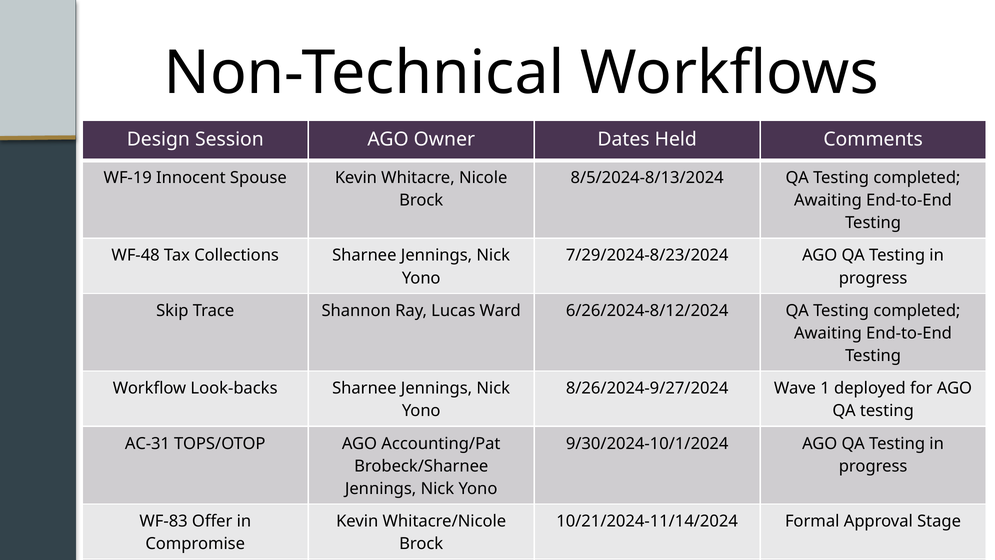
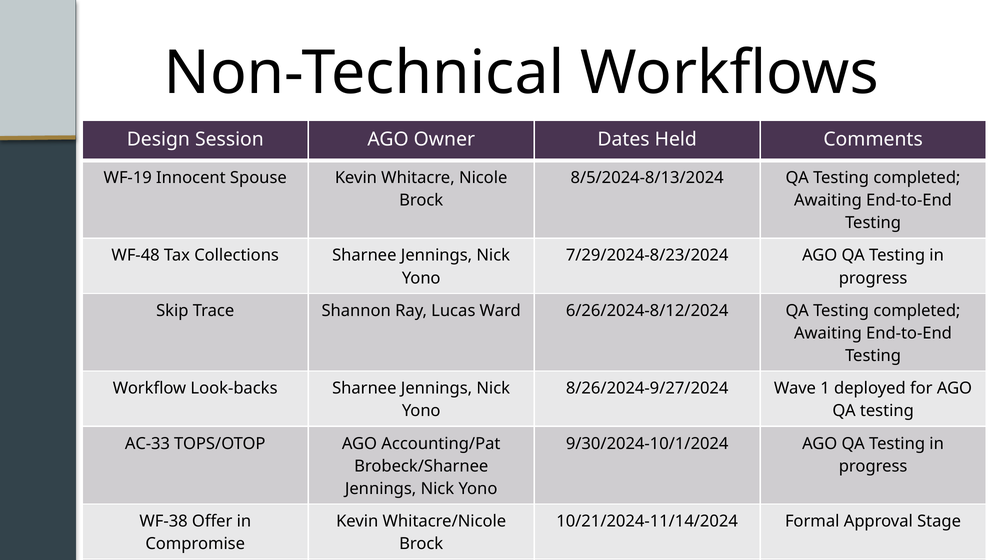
AC-31: AC-31 -> AC-33
WF-83: WF-83 -> WF-38
